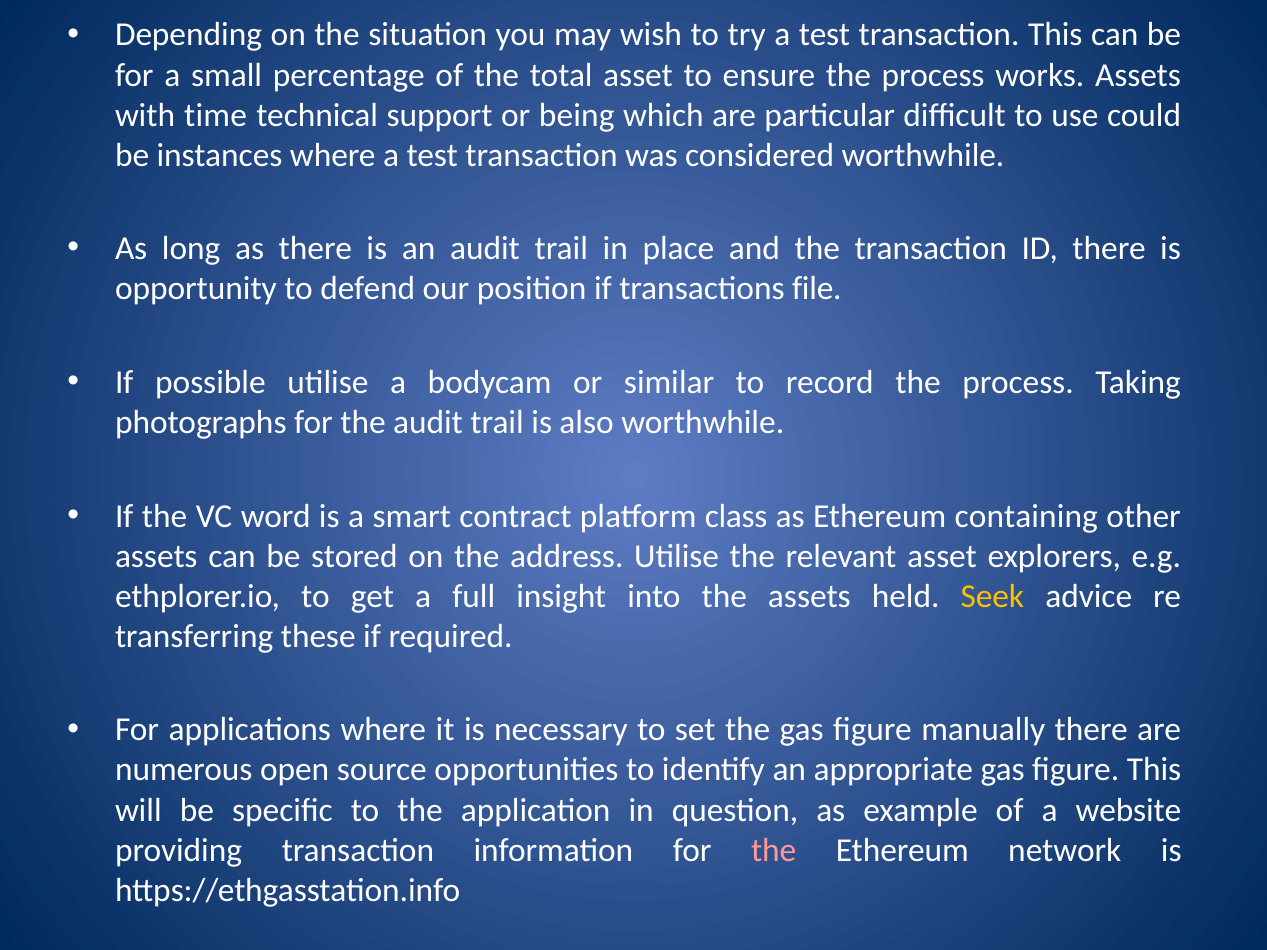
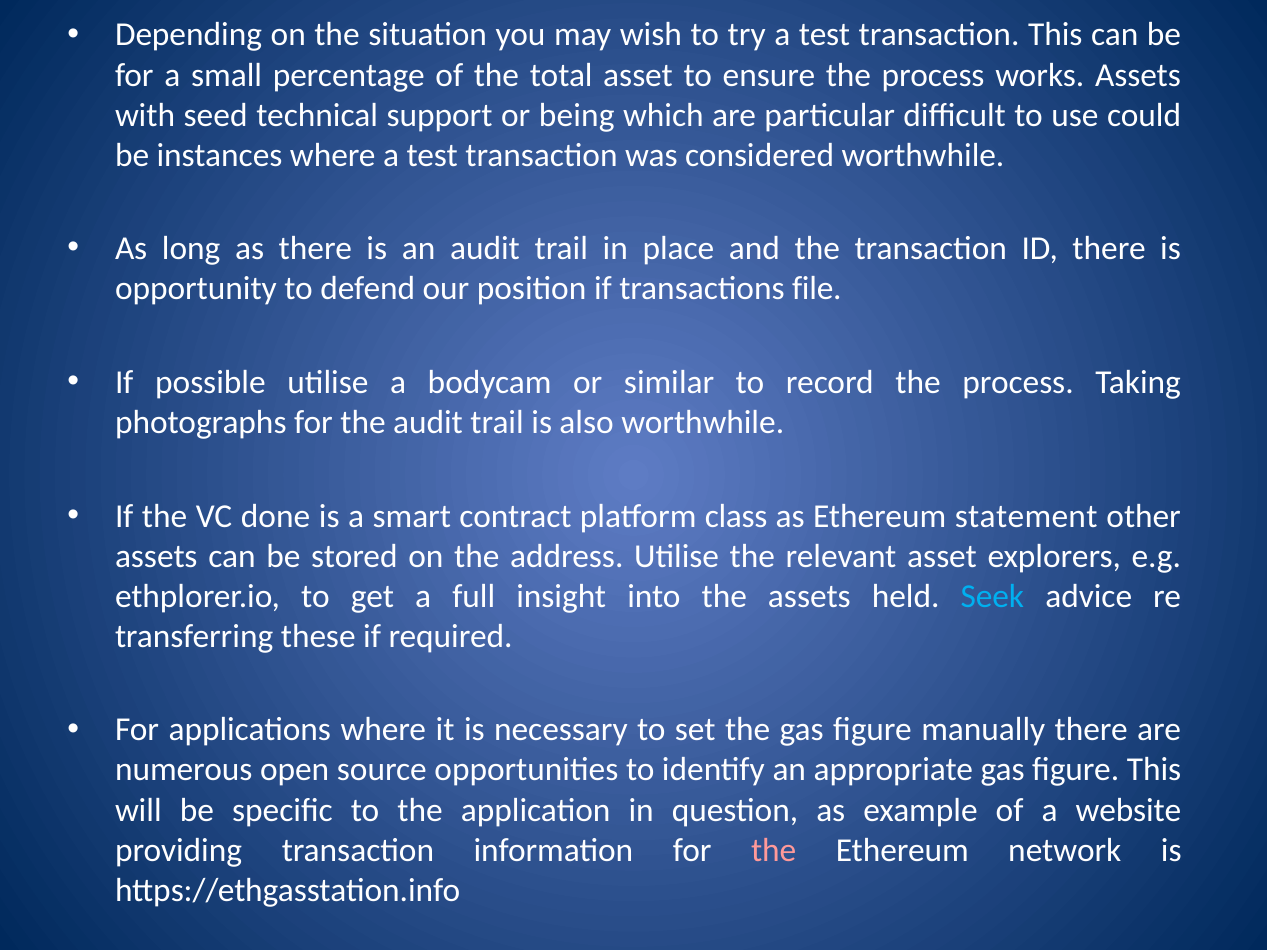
time: time -> seed
word: word -> done
containing: containing -> statement
Seek colour: yellow -> light blue
